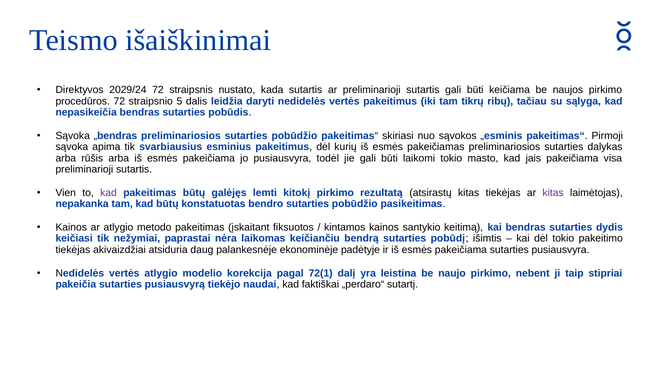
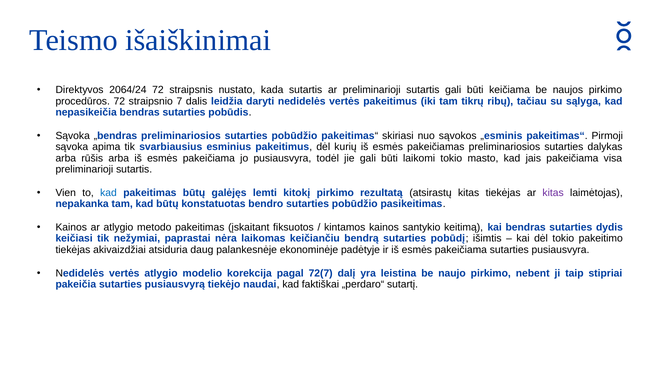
2029/24: 2029/24 -> 2064/24
5: 5 -> 7
kad at (109, 193) colour: purple -> blue
72(1: 72(1 -> 72(7
